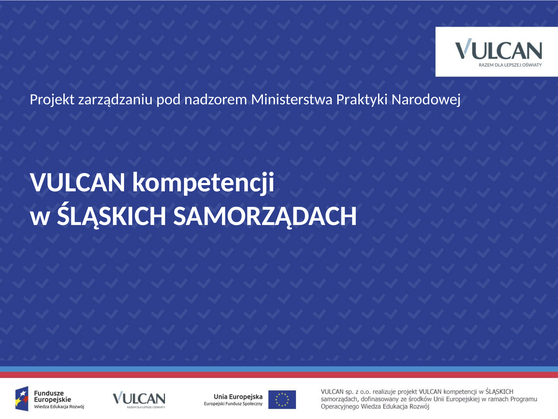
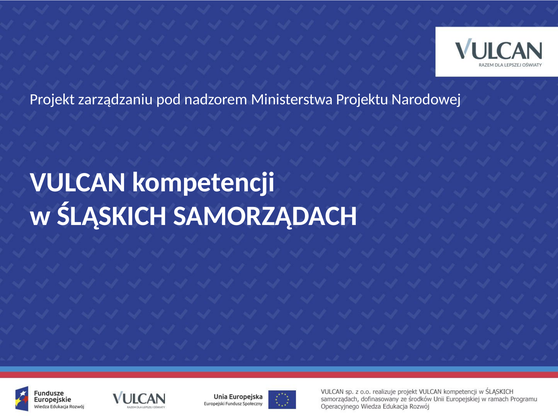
Praktyki: Praktyki -> Projektu
